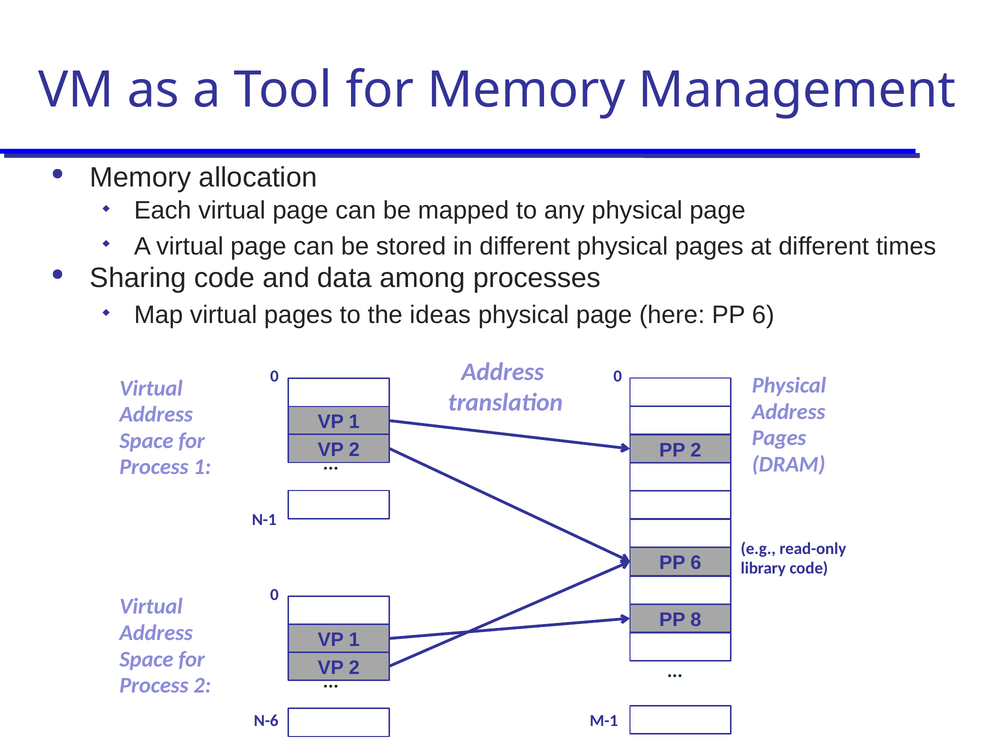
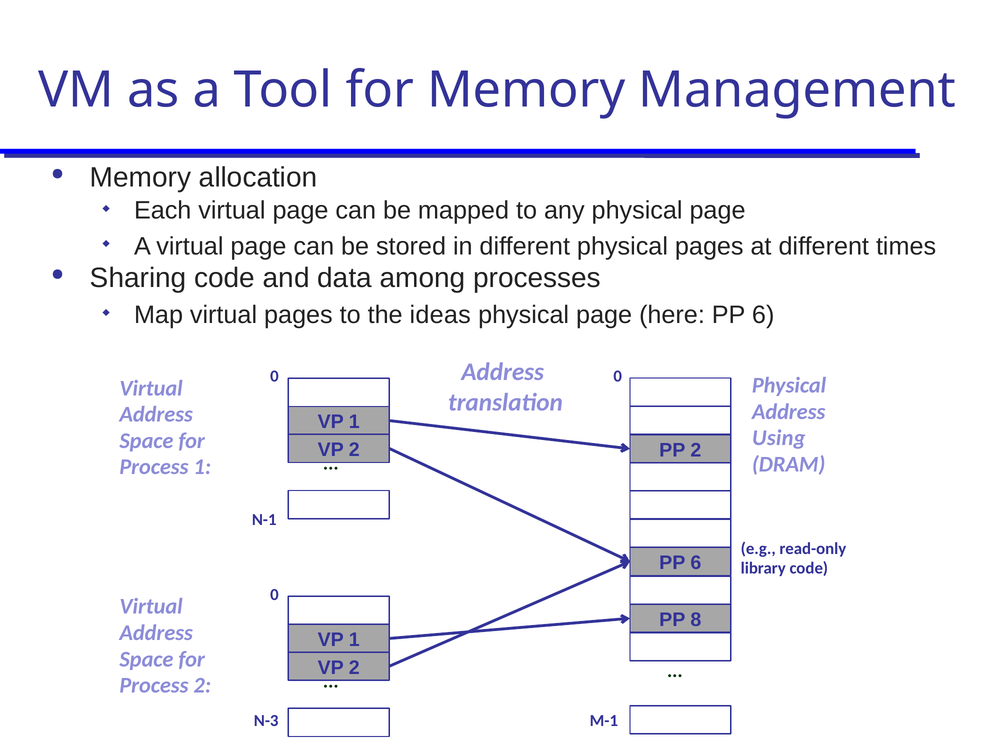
Pages at (779, 438): Pages -> Using
N-6: N-6 -> N-3
